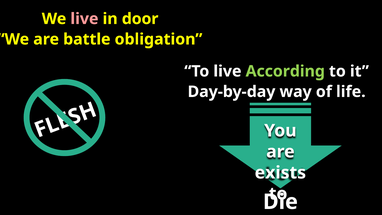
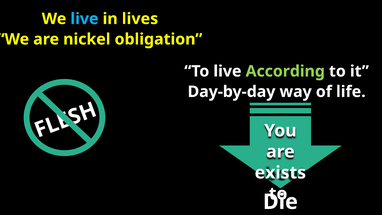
live at (84, 19) colour: pink -> light blue
door: door -> lives
battle: battle -> nickel
